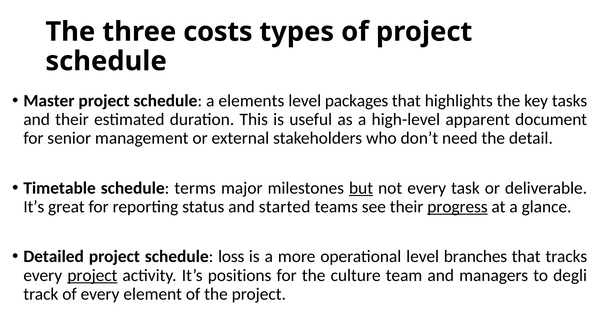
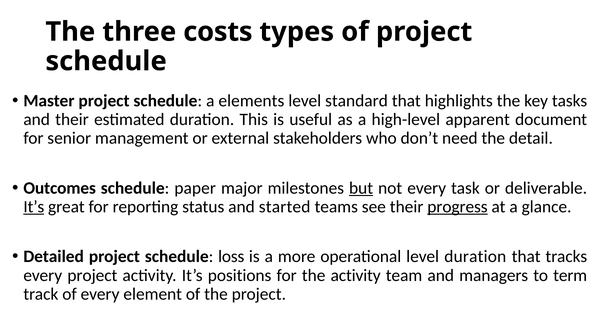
packages: packages -> standard
Timetable: Timetable -> Outcomes
terms: terms -> paper
It’s at (34, 207) underline: none -> present
level branches: branches -> duration
project at (92, 275) underline: present -> none
the culture: culture -> activity
degli: degli -> term
